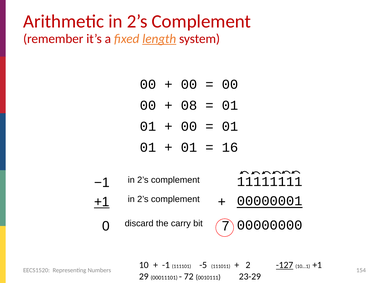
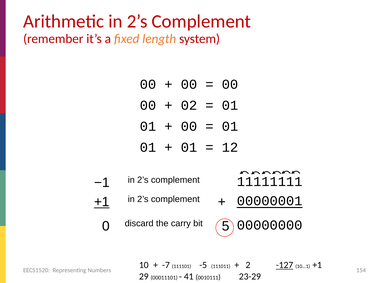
length underline: present -> none
08: 08 -> 02
16: 16 -> 12
7: 7 -> 5
-1: -1 -> -7
72: 72 -> 41
